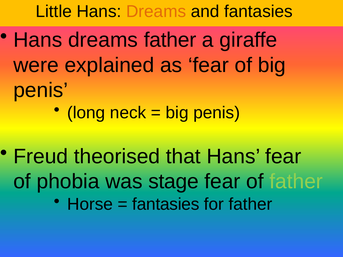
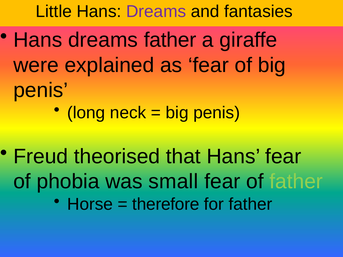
Dreams at (156, 11) colour: orange -> purple
stage: stage -> small
fantasies at (166, 204): fantasies -> therefore
